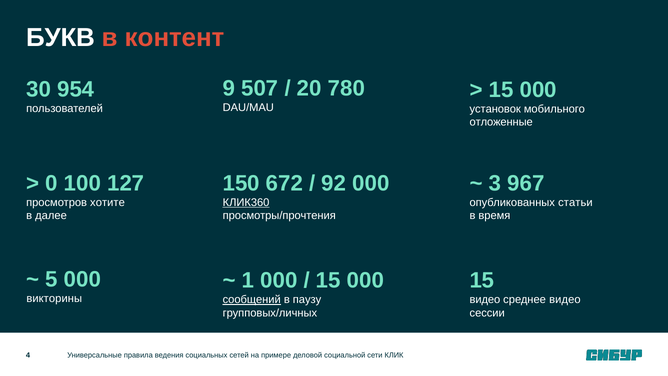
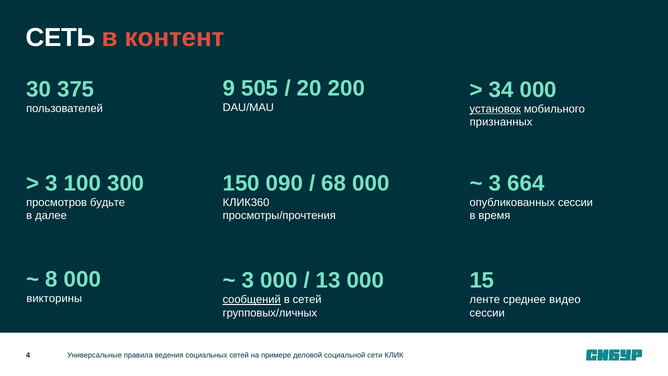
БУКВ: БУКВ -> СЕТЬ
507: 507 -> 505
780: 780 -> 200
954: 954 -> 375
15 at (501, 90): 15 -> 34
установок underline: none -> present
отложенные: отложенные -> признанных
0 at (52, 183): 0 -> 3
127: 127 -> 300
672: 672 -> 090
92: 92 -> 68
967: 967 -> 664
хотите: хотите -> будьте
КЛИК360 underline: present -> none
опубликованных статьи: статьи -> сессии
5: 5 -> 8
1 at (248, 280): 1 -> 3
15 at (328, 280): 15 -> 13
в паузу: паузу -> сетей
видео at (485, 300): видео -> ленте
